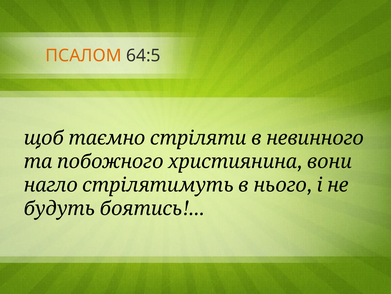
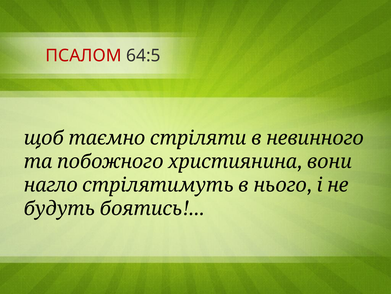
ПСАЛОМ colour: orange -> red
